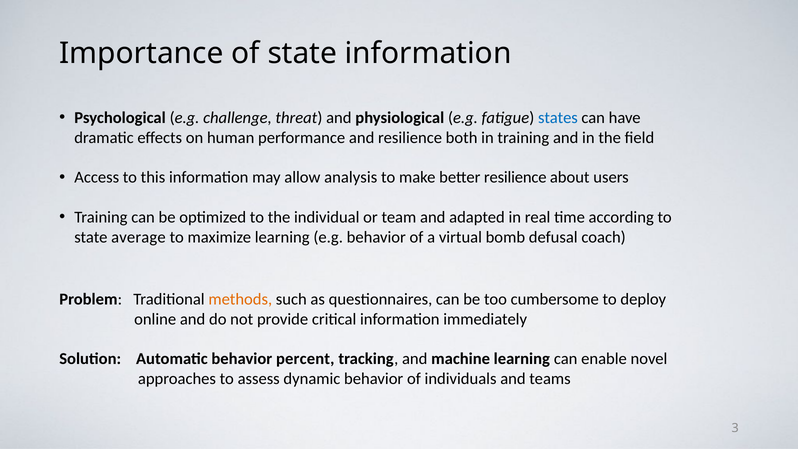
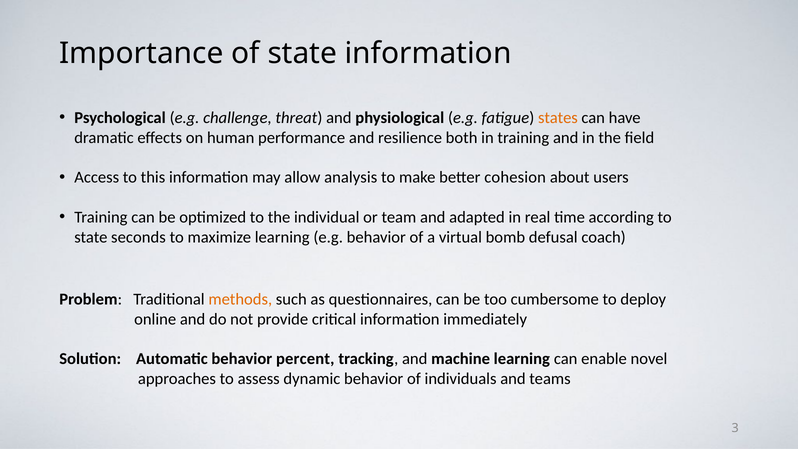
states colour: blue -> orange
better resilience: resilience -> cohesion
average: average -> seconds
